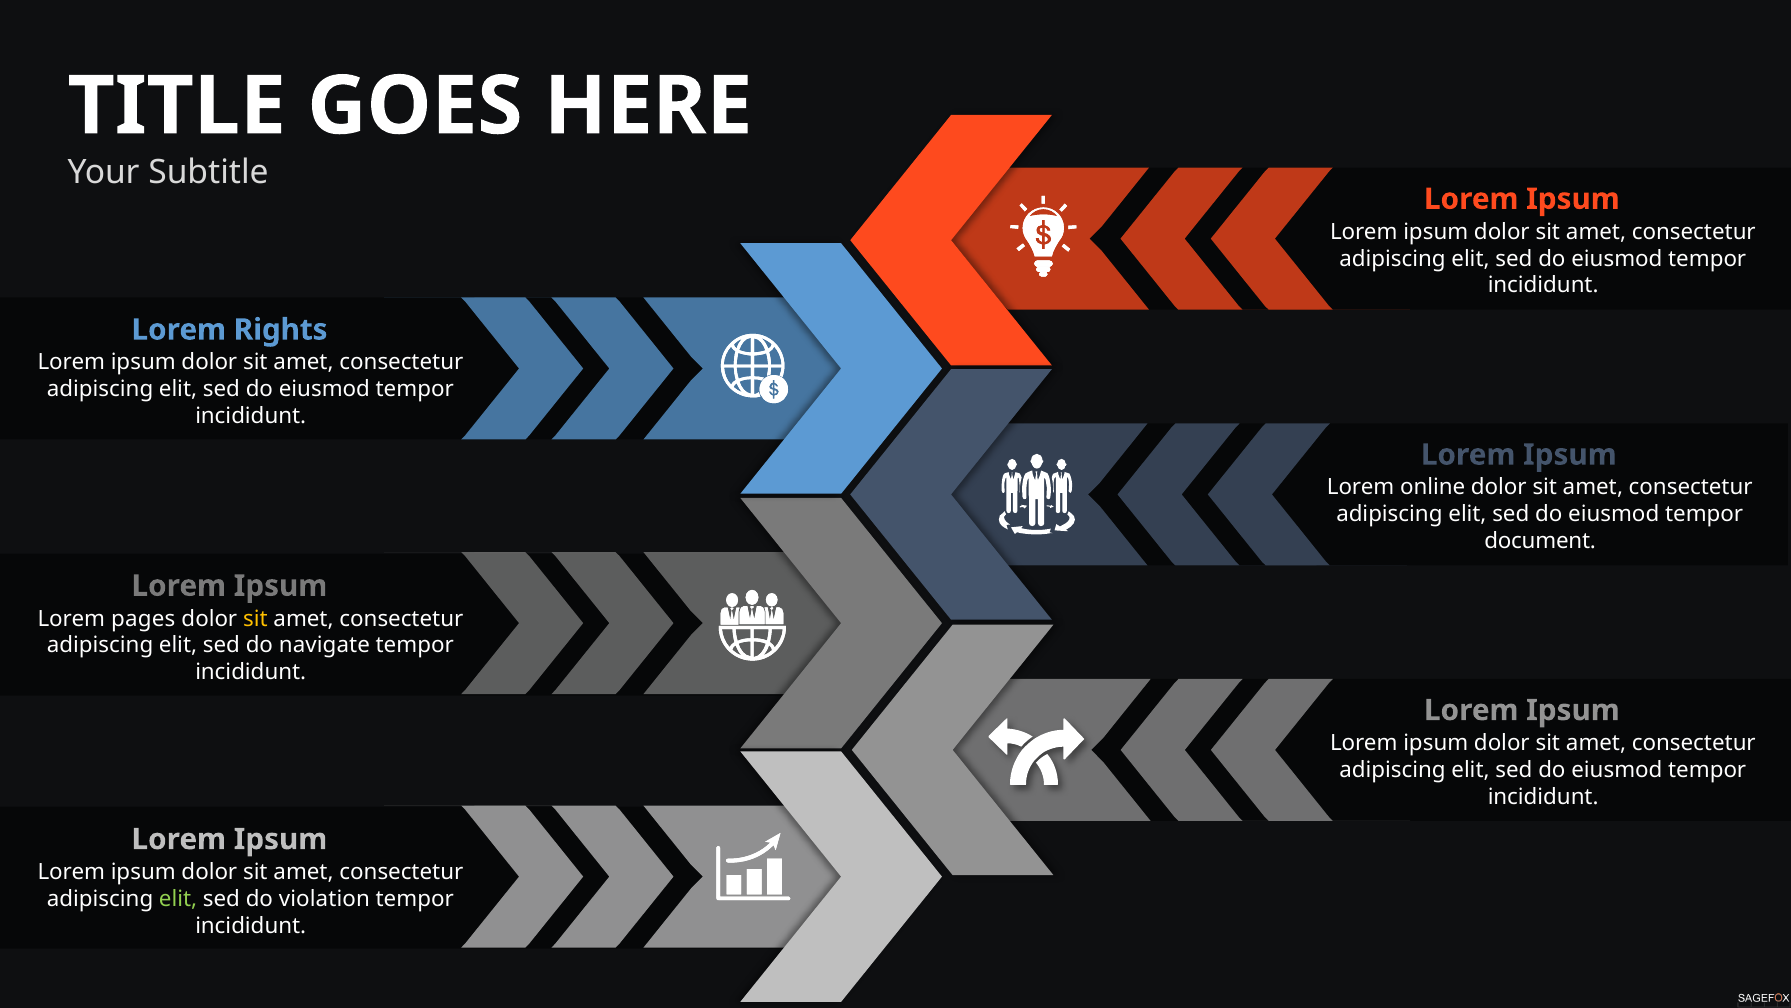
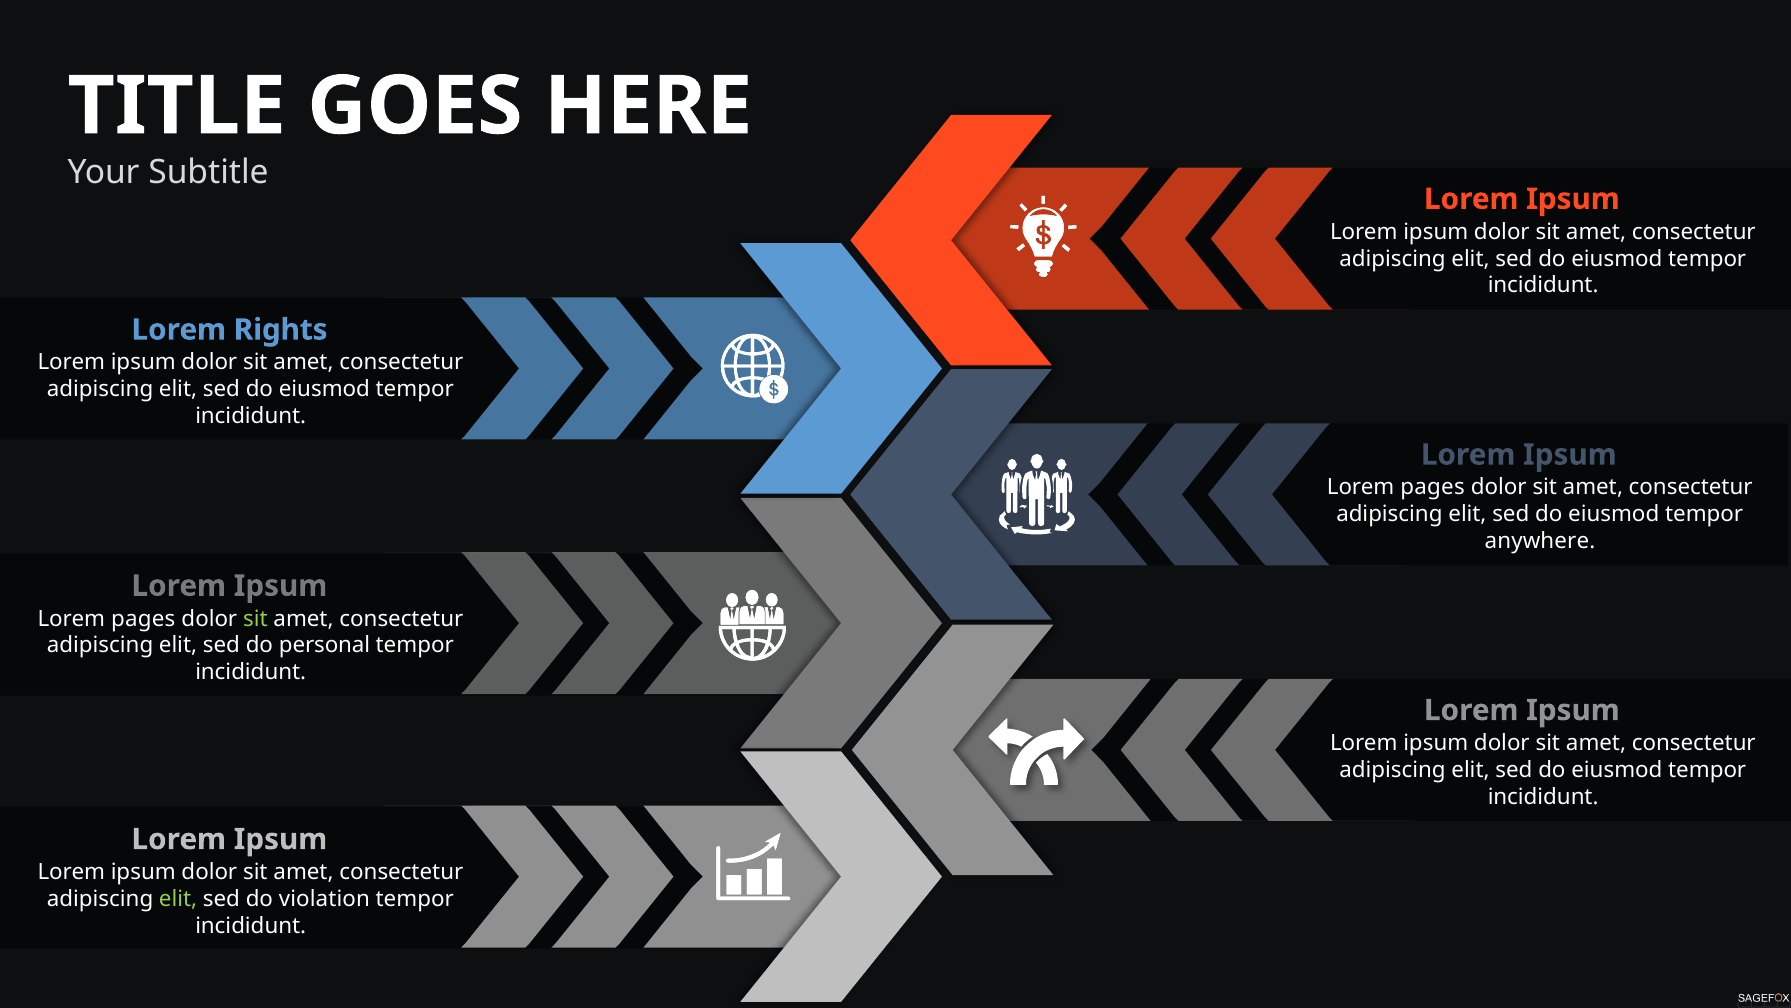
online at (1433, 487): online -> pages
document: document -> anywhere
sit at (255, 618) colour: yellow -> light green
navigate: navigate -> personal
